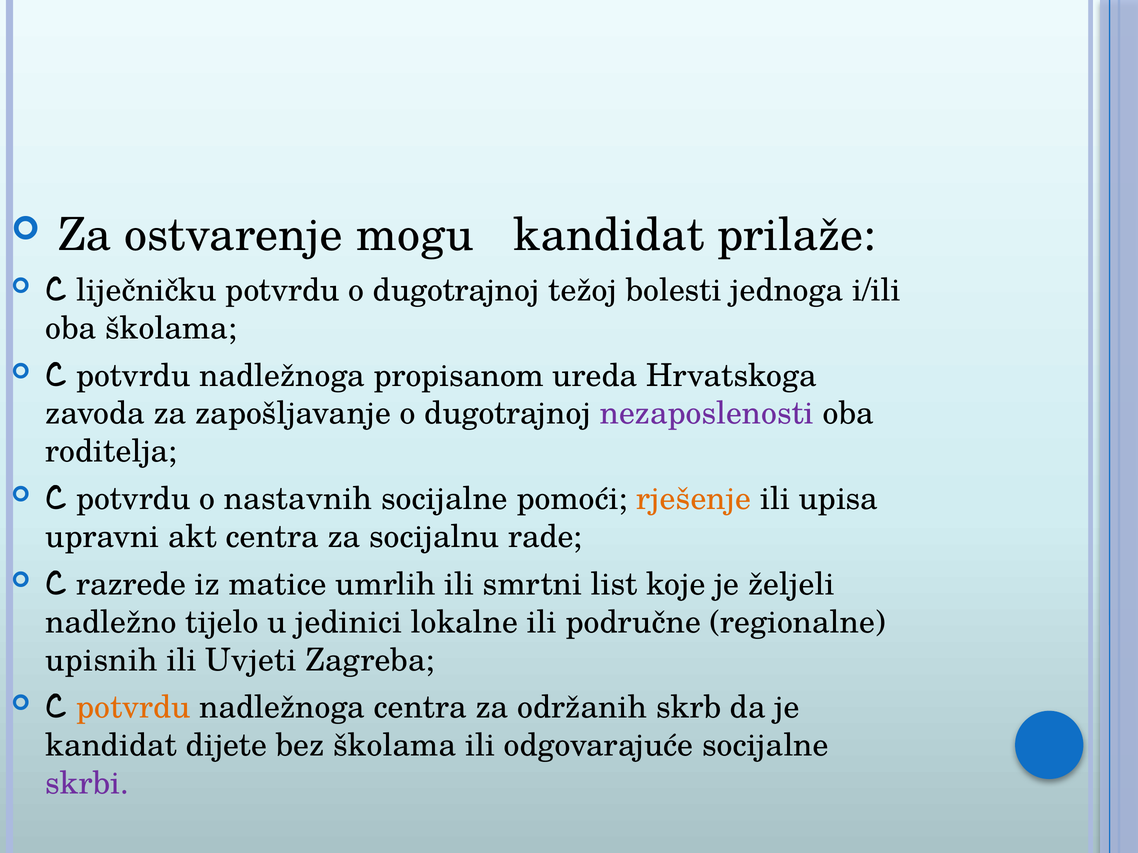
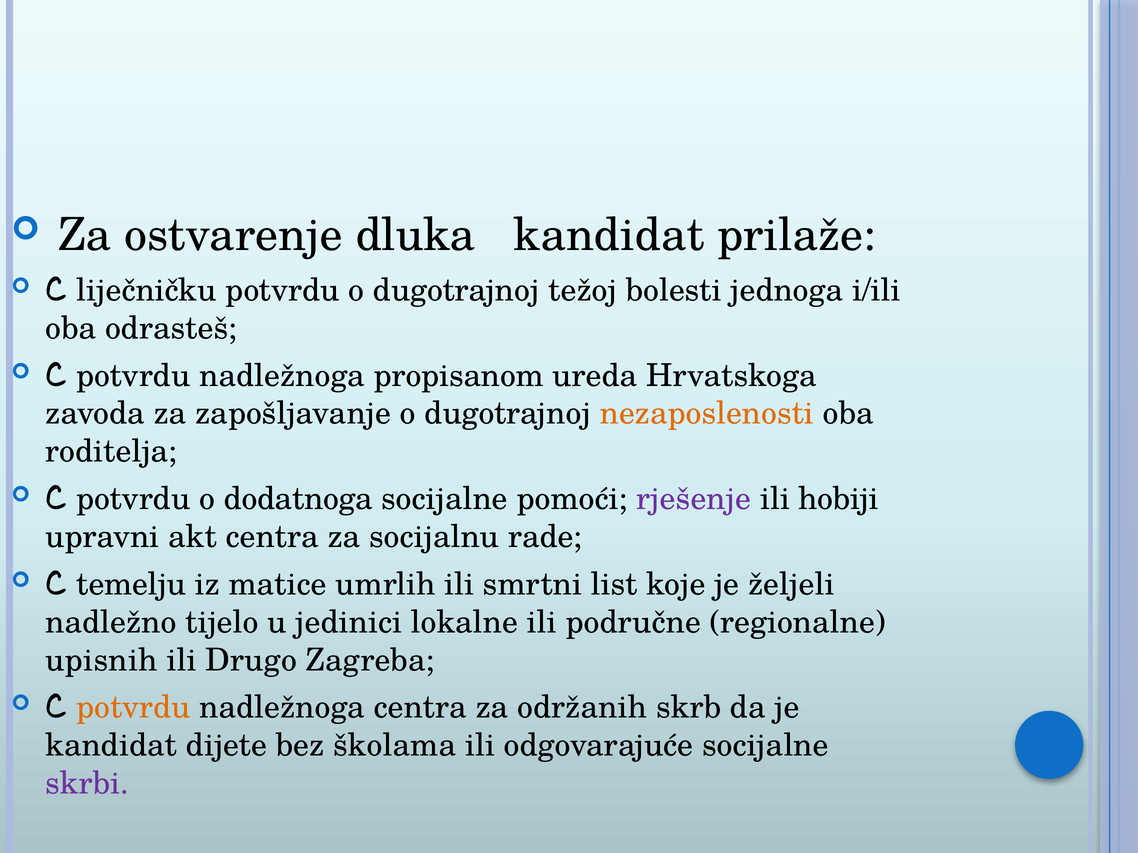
mogu: mogu -> dluka
oba školama: školama -> odrasteš
nezaposlenosti colour: purple -> orange
nastavnih: nastavnih -> dodatnoga
rješenje colour: orange -> purple
upisa: upisa -> hobiji
razrede: razrede -> temelju
Uvjeti: Uvjeti -> Drugo
